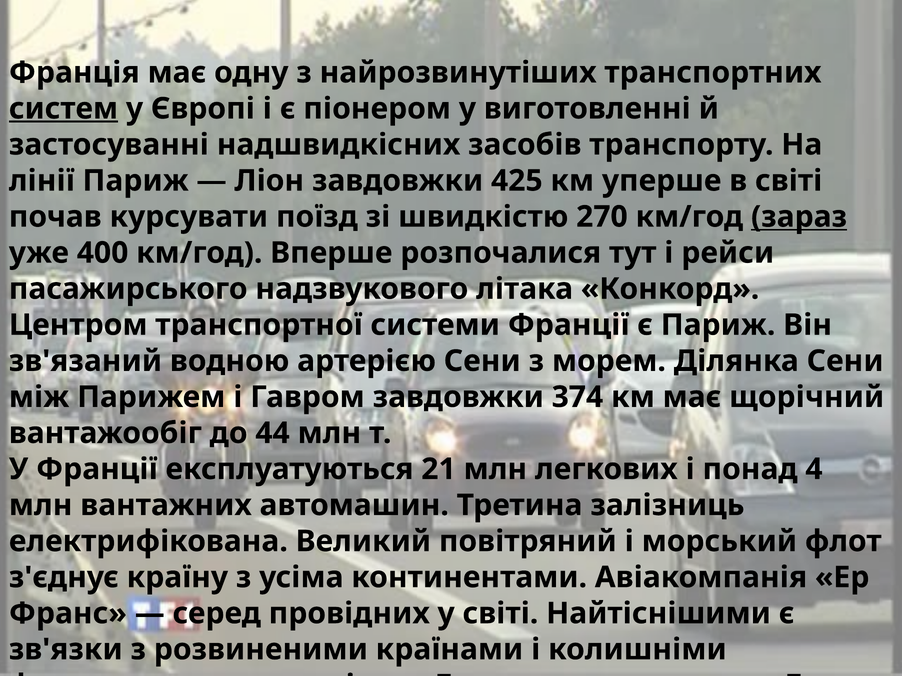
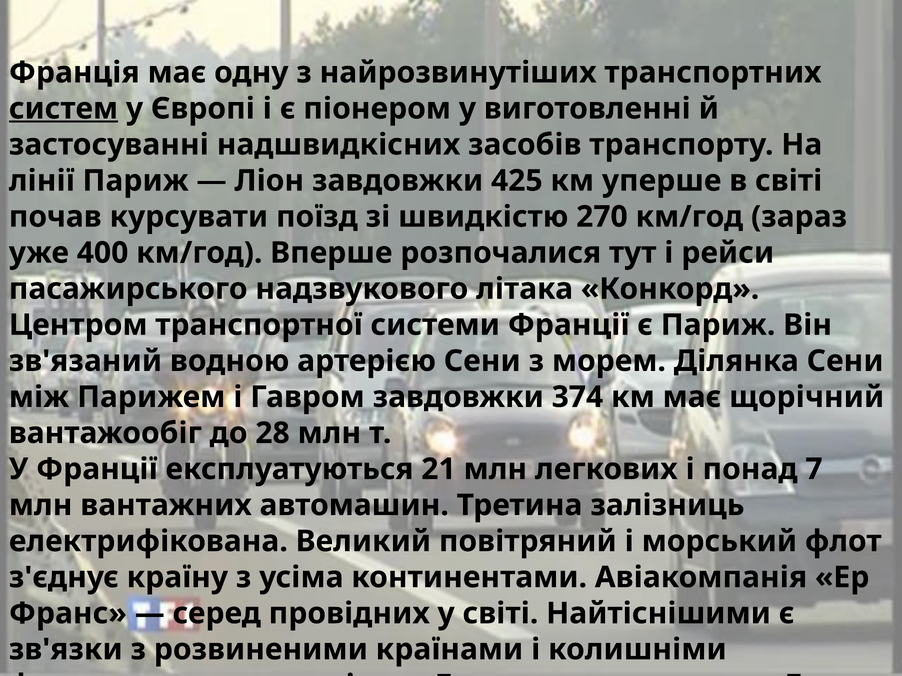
зараз underline: present -> none
44: 44 -> 28
4: 4 -> 7
